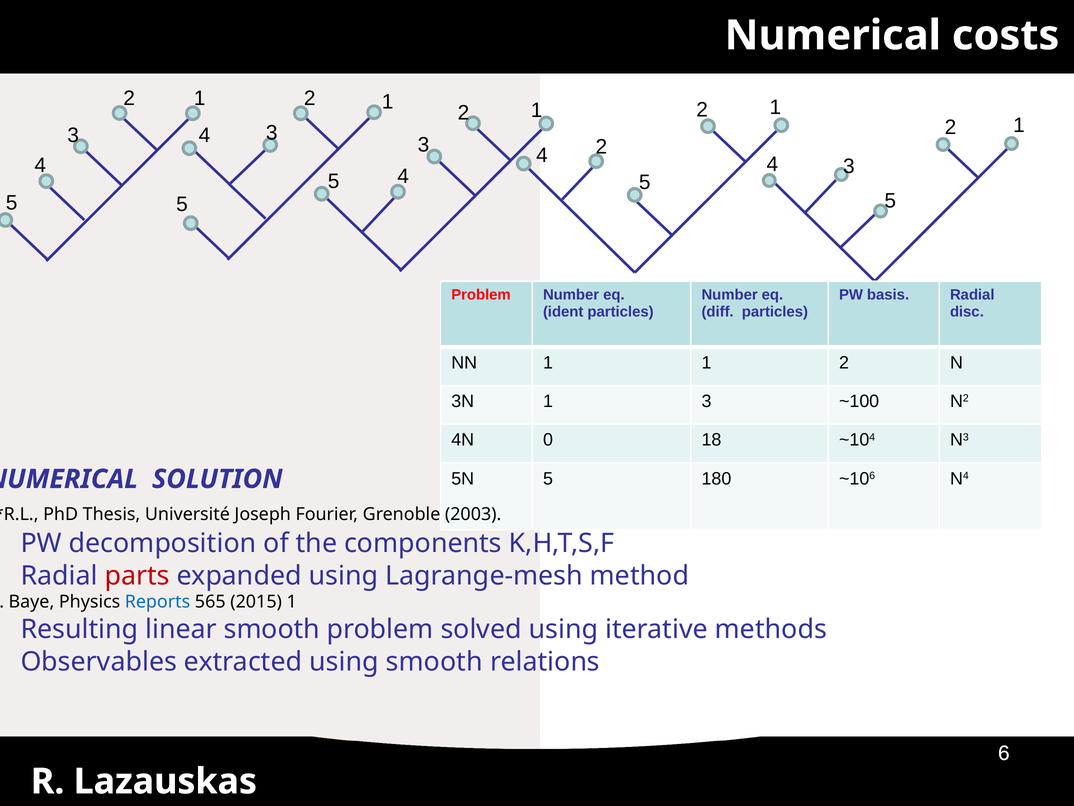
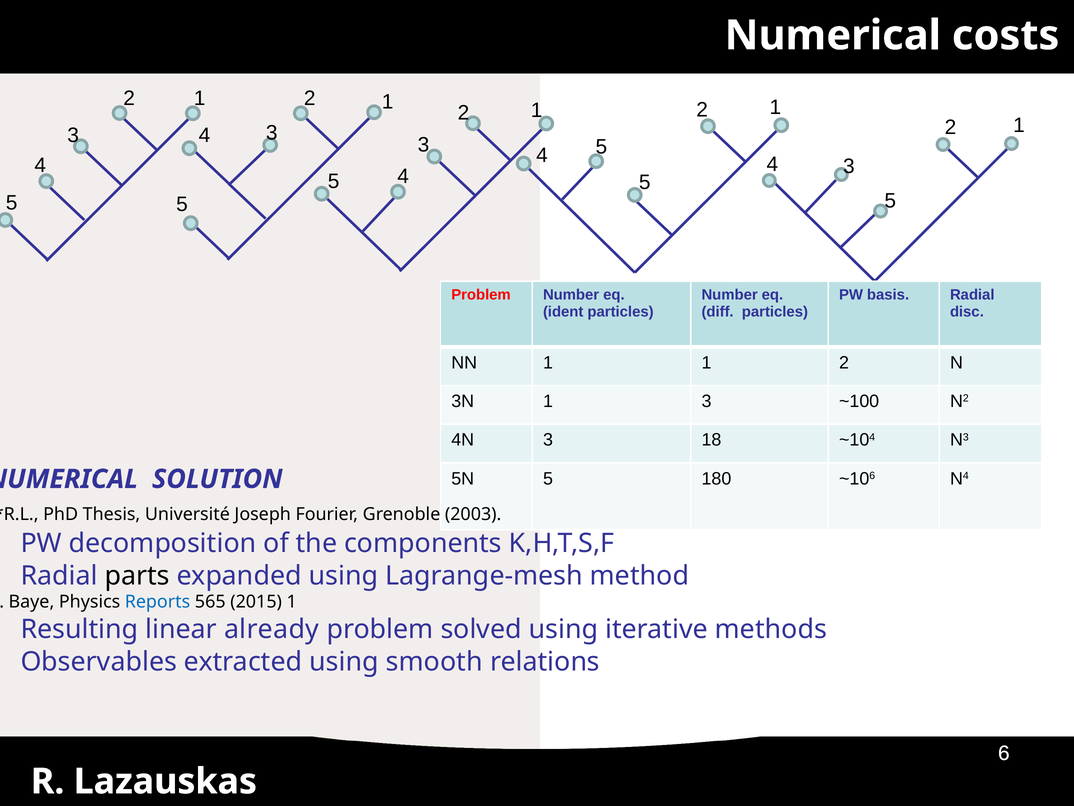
2 at (601, 147): 2 -> 5
4N 0: 0 -> 3
parts colour: red -> black
linear smooth: smooth -> already
